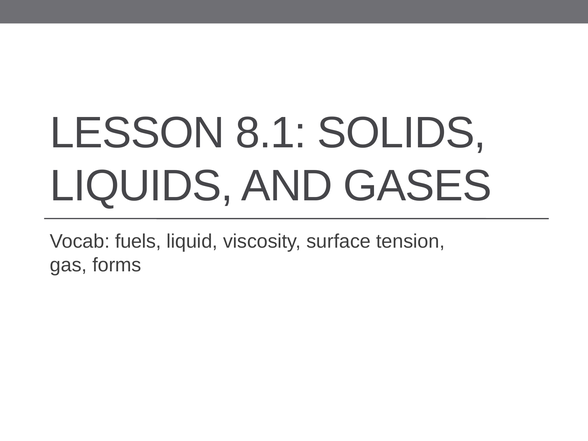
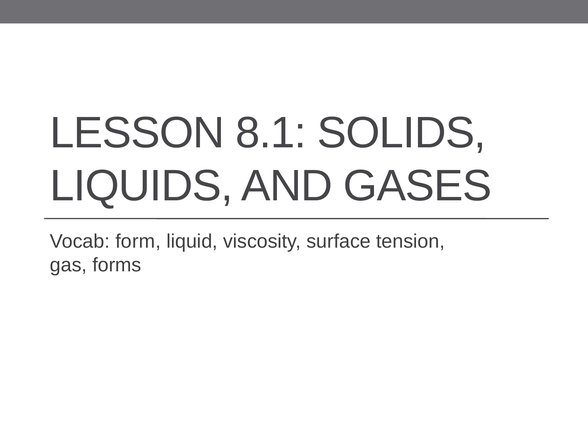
fuels: fuels -> form
